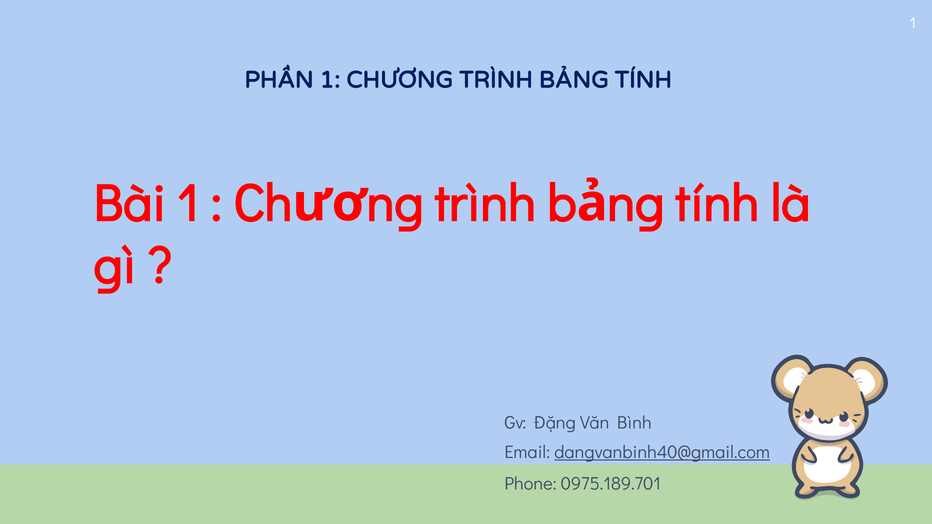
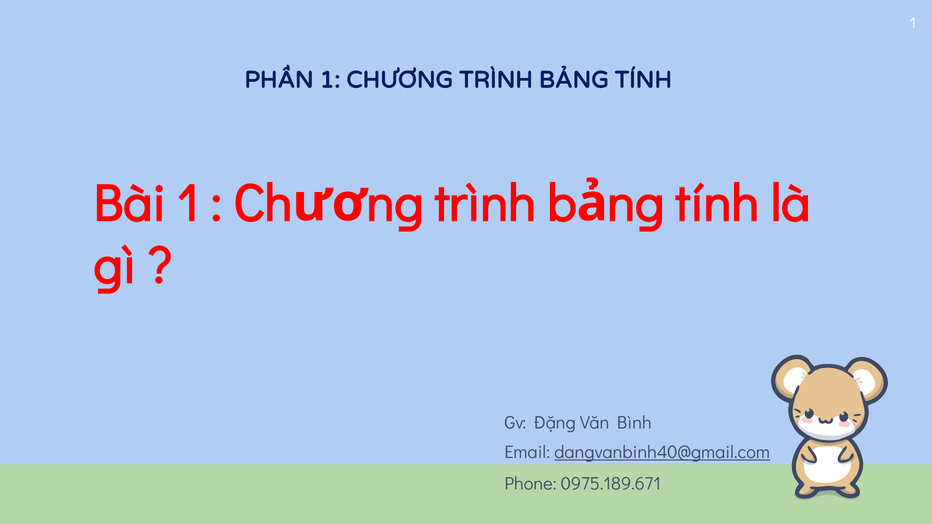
0975.189.701: 0975.189.701 -> 0975.189.671
